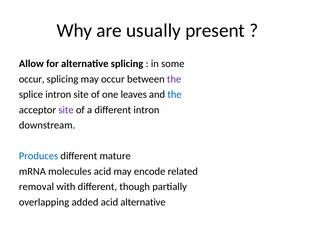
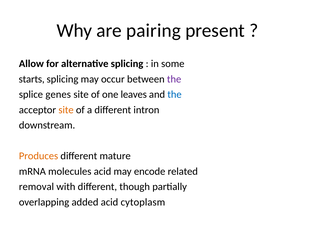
usually: usually -> pairing
occur at (32, 79): occur -> starts
splice intron: intron -> genes
site at (66, 110) colour: purple -> orange
Produces colour: blue -> orange
acid alternative: alternative -> cytoplasm
